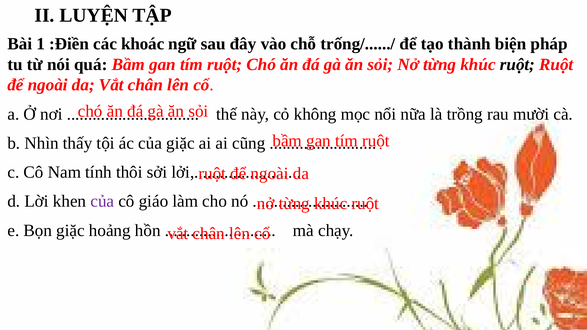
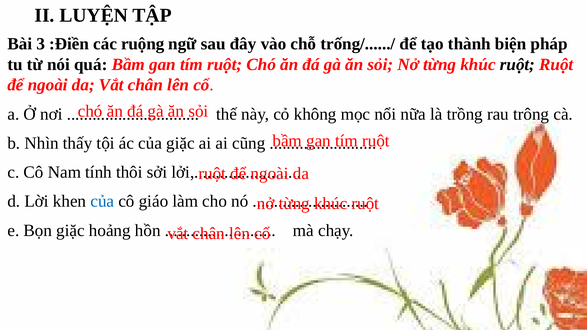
1: 1 -> 3
khoác: khoác -> ruộng
mười: mười -> trông
của at (102, 201) colour: purple -> blue
